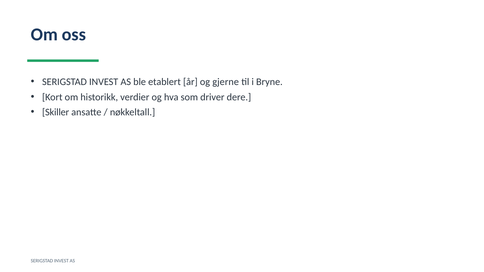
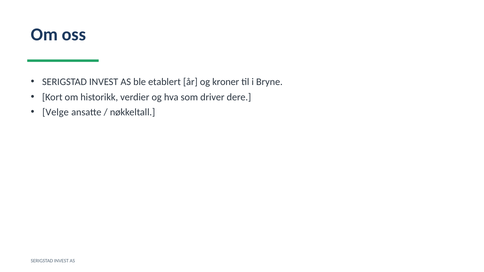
gjerne: gjerne -> kroner
Skiller: Skiller -> Velge
